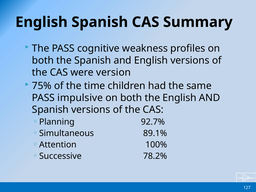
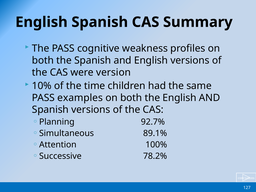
75%: 75% -> 10%
impulsive: impulsive -> examples
